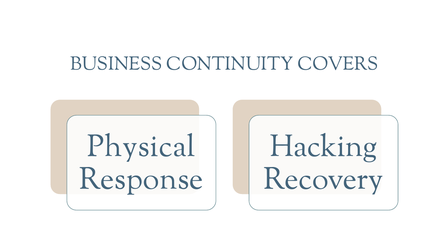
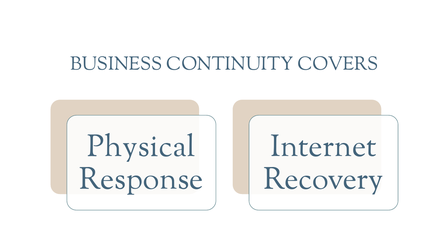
Hacking: Hacking -> Internet
